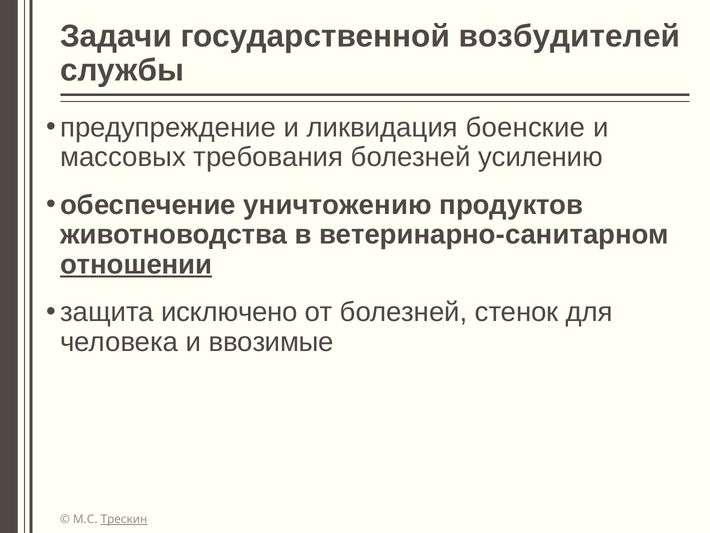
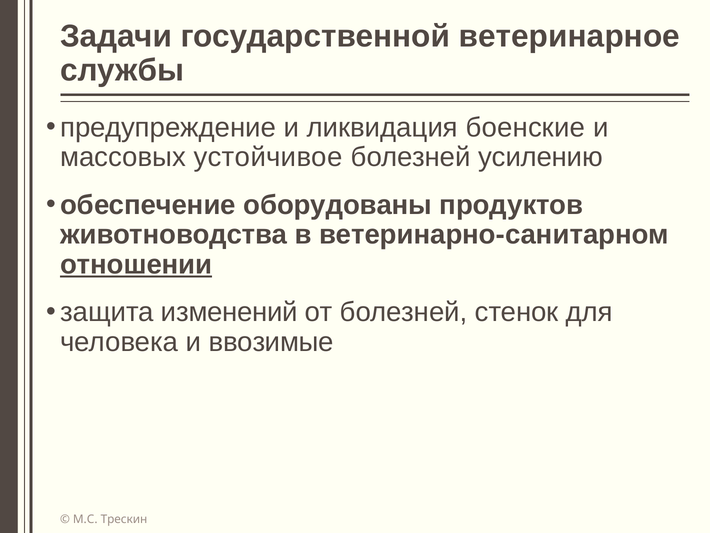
возбудителей: возбудителей -> ветеринарное
требования: требования -> устойчивое
уничтожению: уничтожению -> оборудованы
исключено: исключено -> изменений
Трескин underline: present -> none
